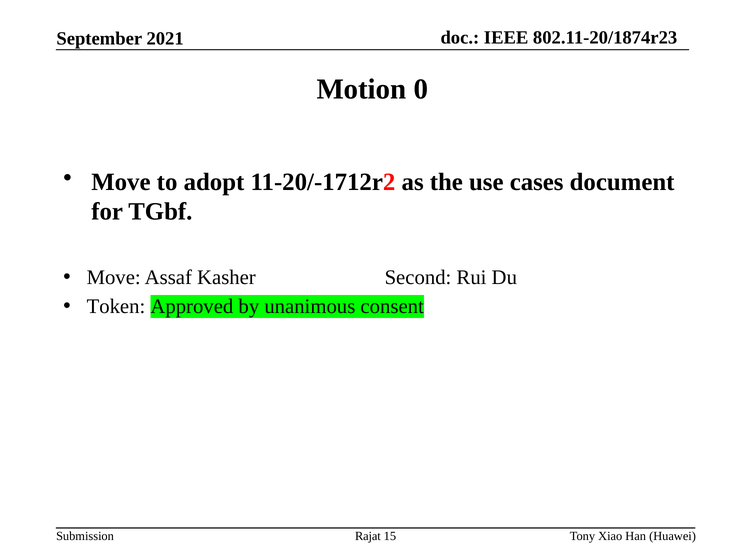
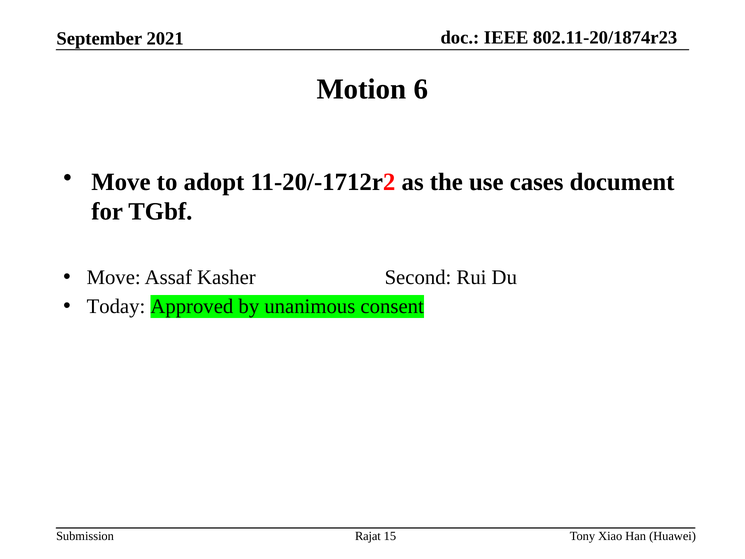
0: 0 -> 6
Token: Token -> Today
